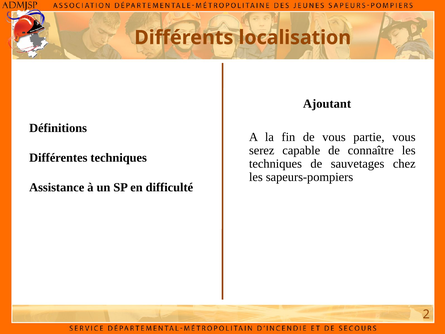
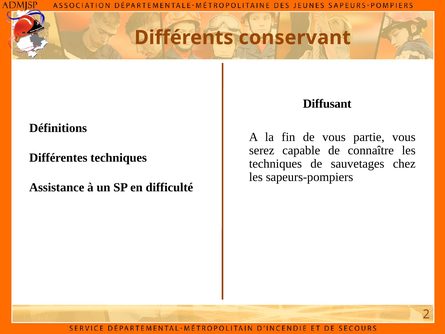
localisation: localisation -> conservant
Ajoutant: Ajoutant -> Diffusant
